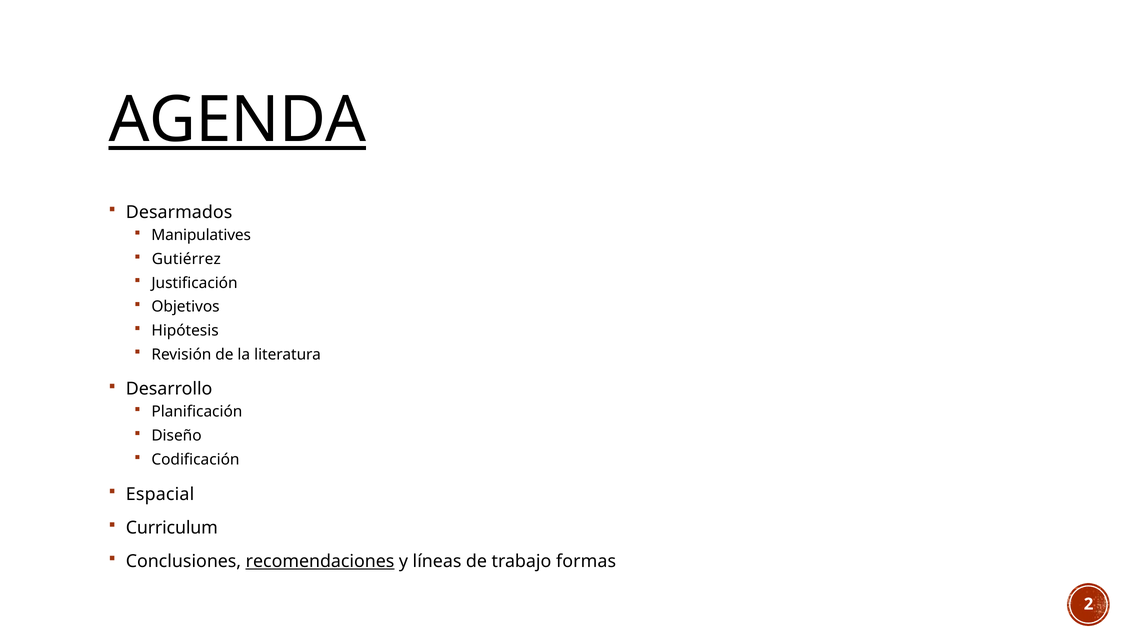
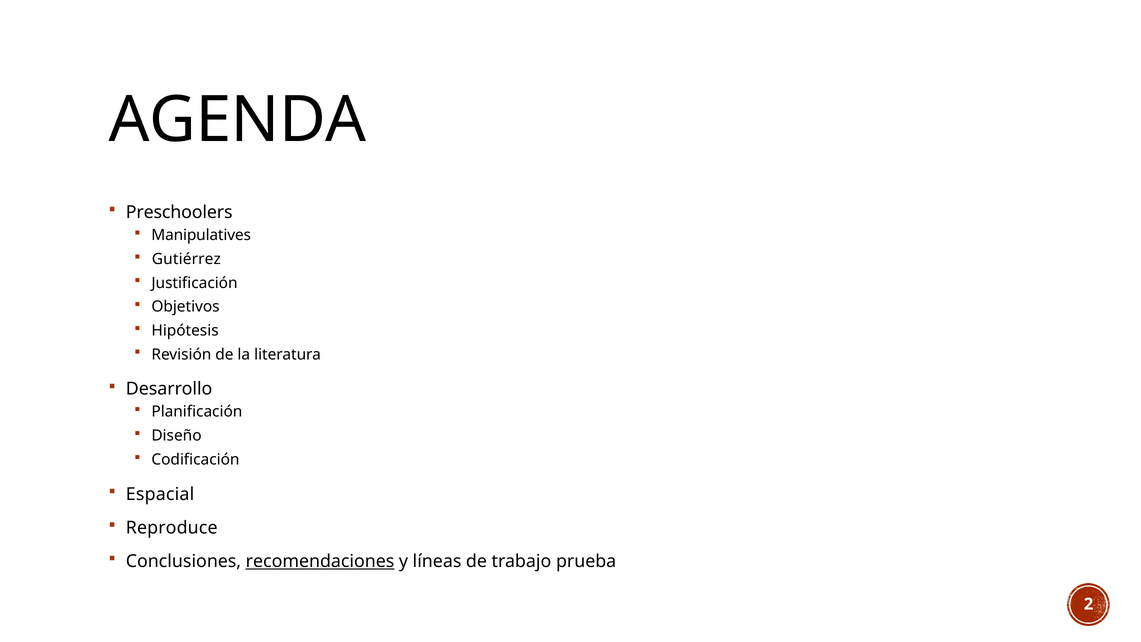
AGENDA underline: present -> none
Desarmados: Desarmados -> Preschoolers
Curriculum: Curriculum -> Reproduce
formas: formas -> prueba
